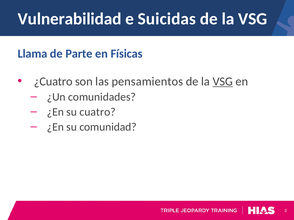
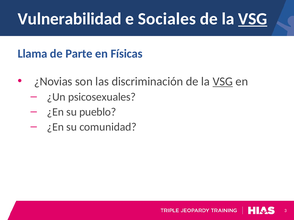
Suicidas: Suicidas -> Sociales
VSG at (253, 19) underline: none -> present
¿Cuatro: ¿Cuatro -> ¿Novias
pensamientos: pensamientos -> discriminación
comunidades: comunidades -> psicosexuales
cuatro: cuatro -> pueblo
